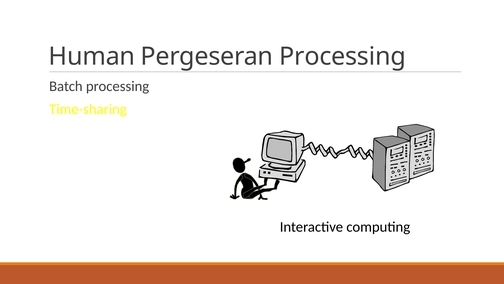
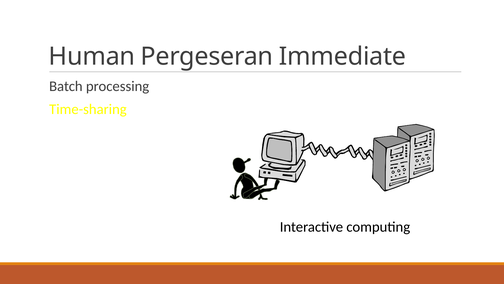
Pergeseran Processing: Processing -> Immediate
